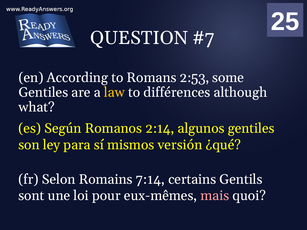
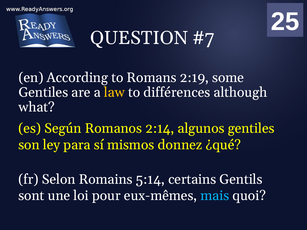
2:53: 2:53 -> 2:19
versión: versión -> donnez
7:14: 7:14 -> 5:14
mais colour: pink -> light blue
